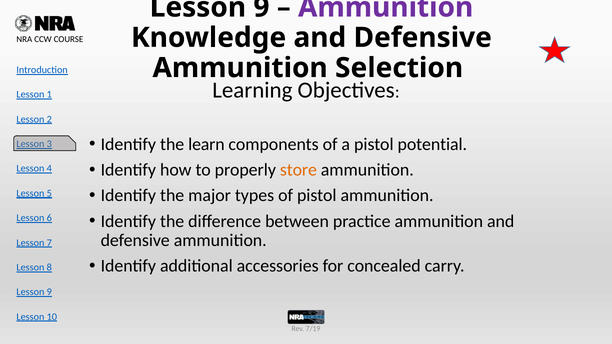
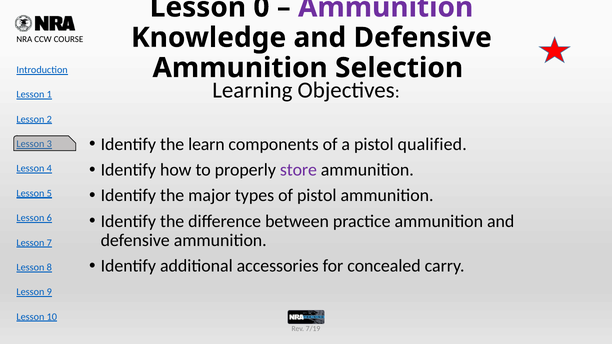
9 at (261, 7): 9 -> 0
potential: potential -> qualified
store colour: orange -> purple
